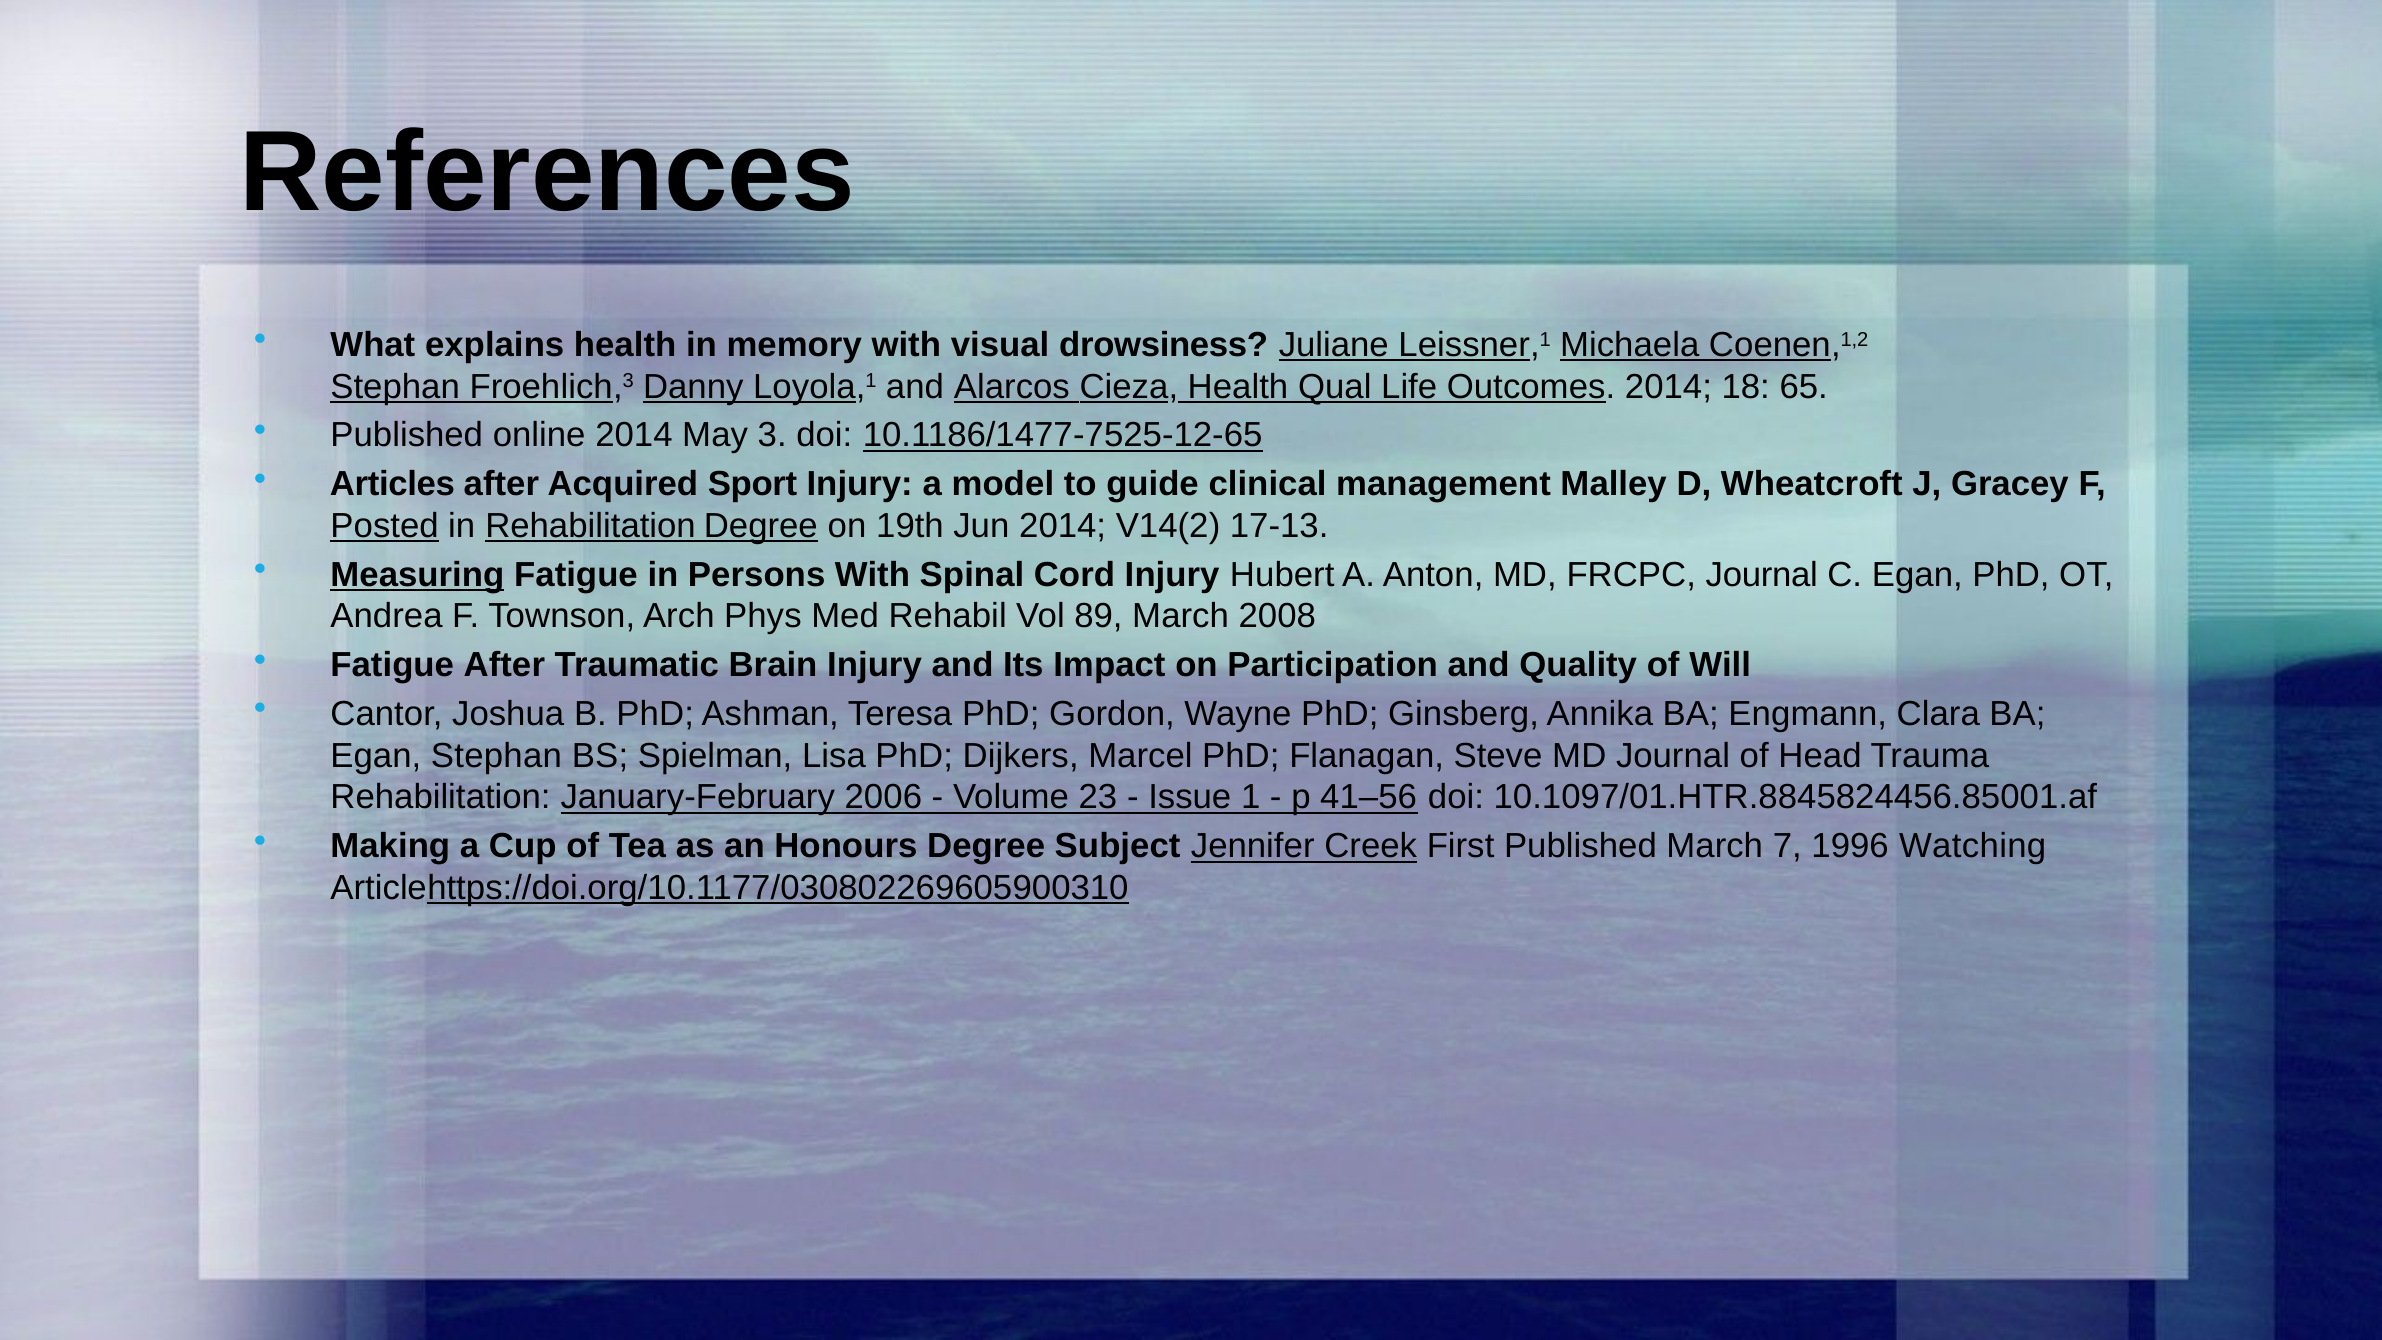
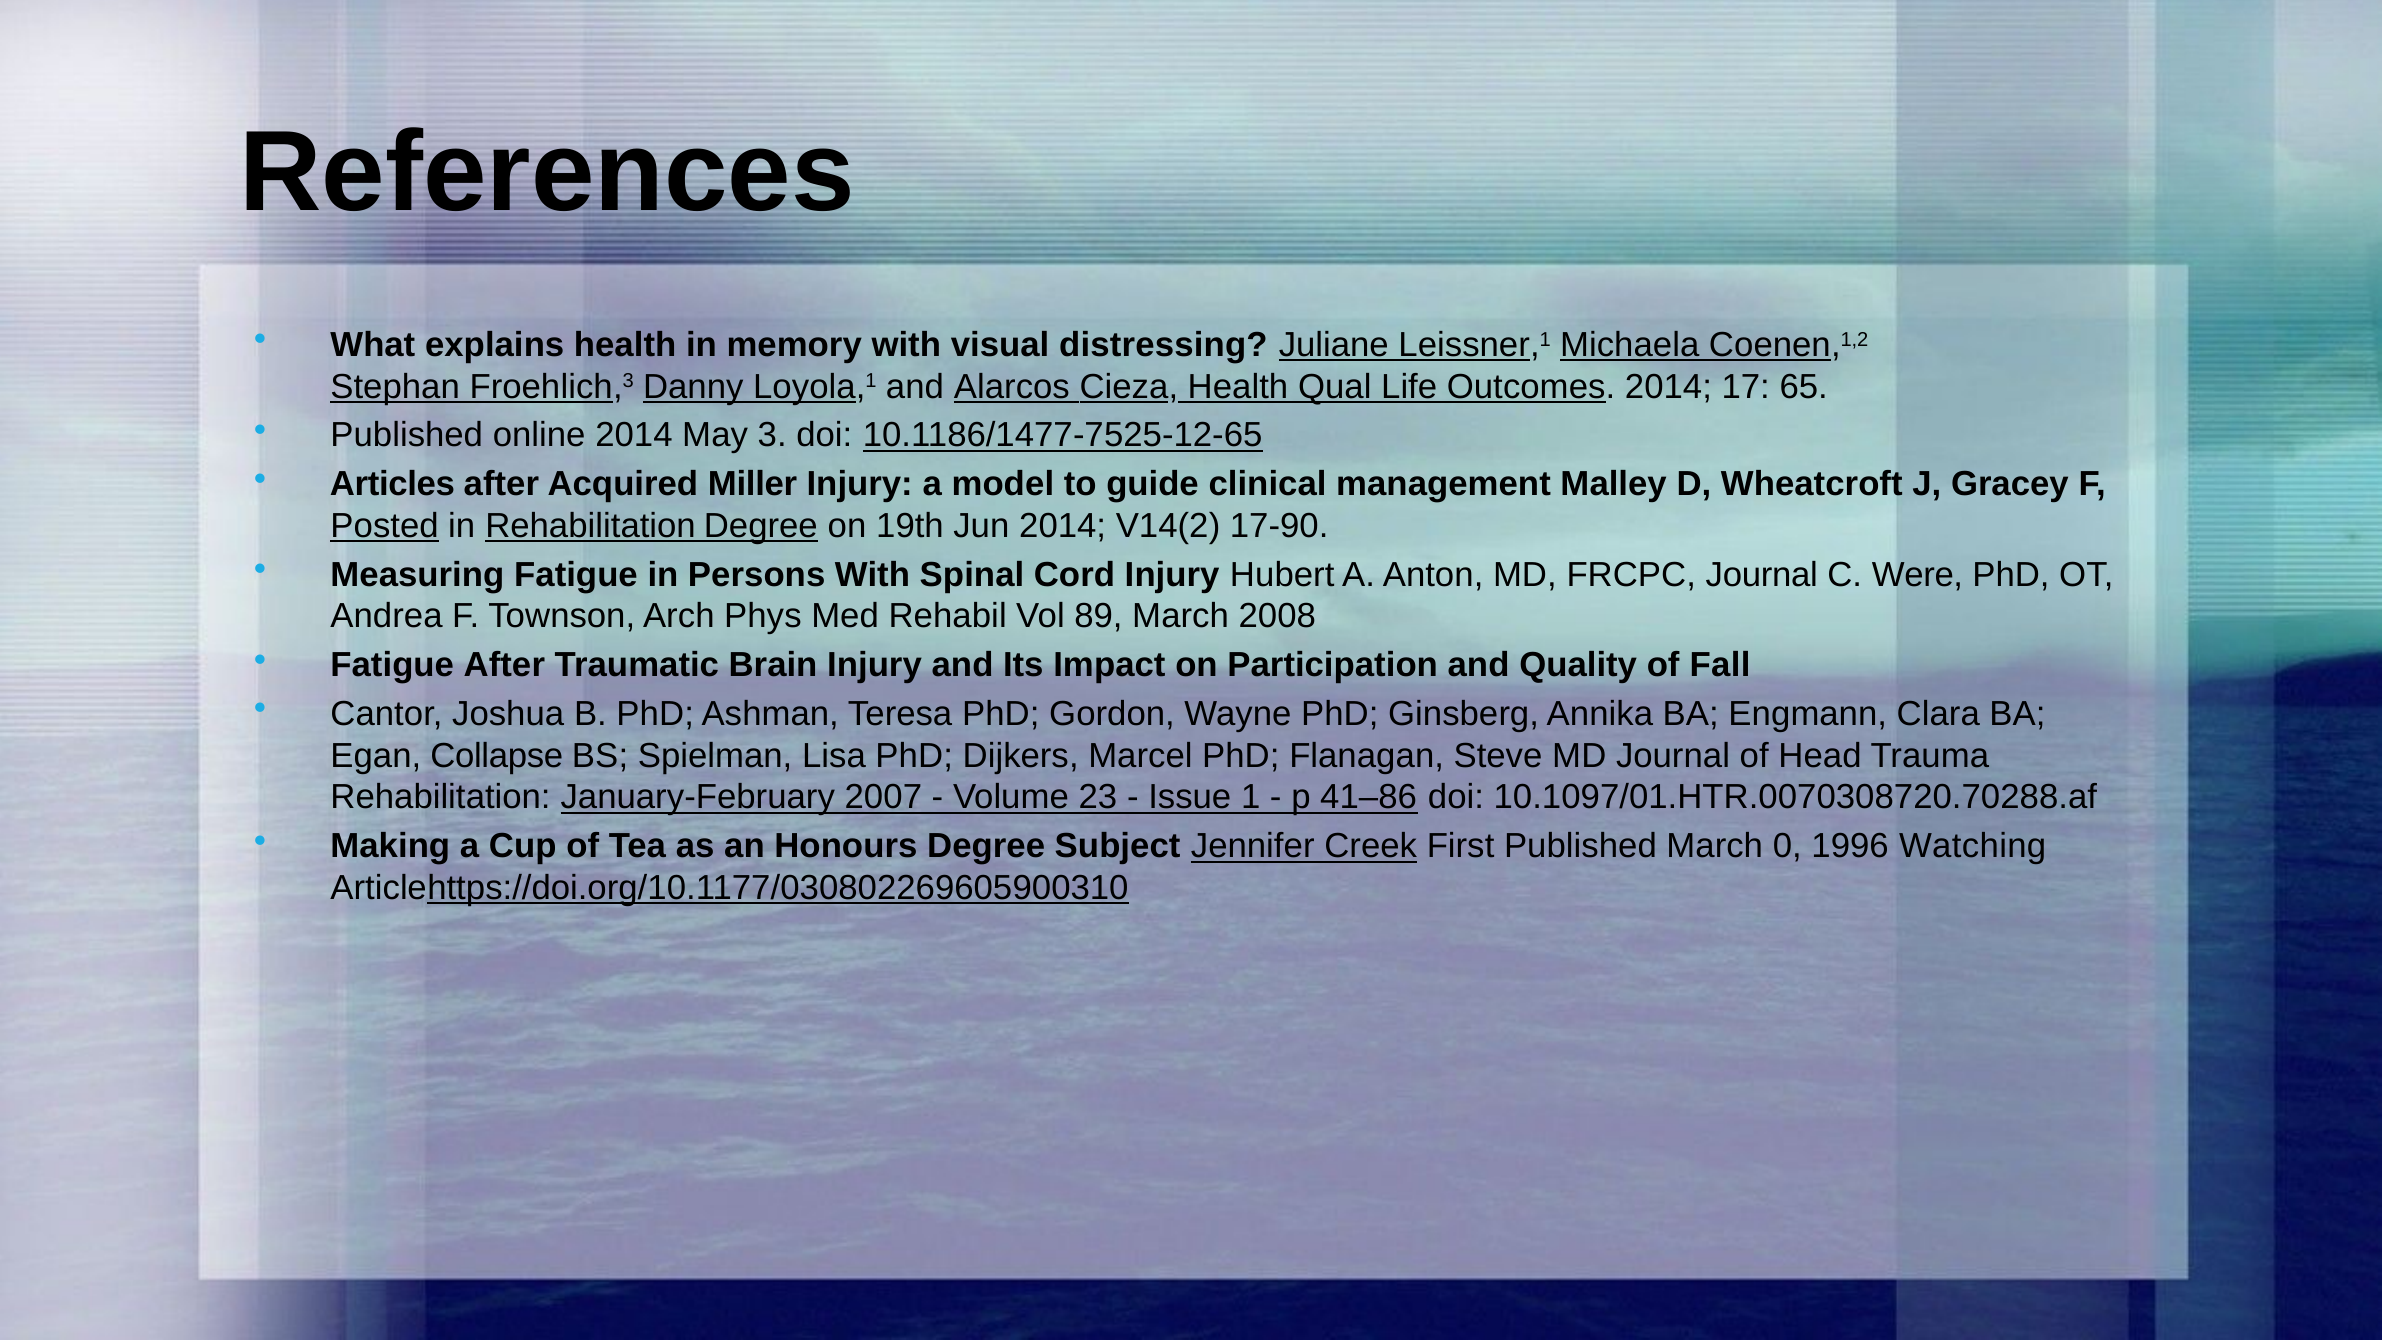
drowsiness: drowsiness -> distressing
18: 18 -> 17
Sport: Sport -> Miller
17-13: 17-13 -> 17-90
Measuring underline: present -> none
C Egan: Egan -> Were
Will: Will -> Fall
Egan Stephan: Stephan -> Collapse
2006: 2006 -> 2007
41–56: 41–56 -> 41–86
10.1097/01.HTR.8845824456.85001.af: 10.1097/01.HTR.8845824456.85001.af -> 10.1097/01.HTR.0070308720.70288.af
7: 7 -> 0
